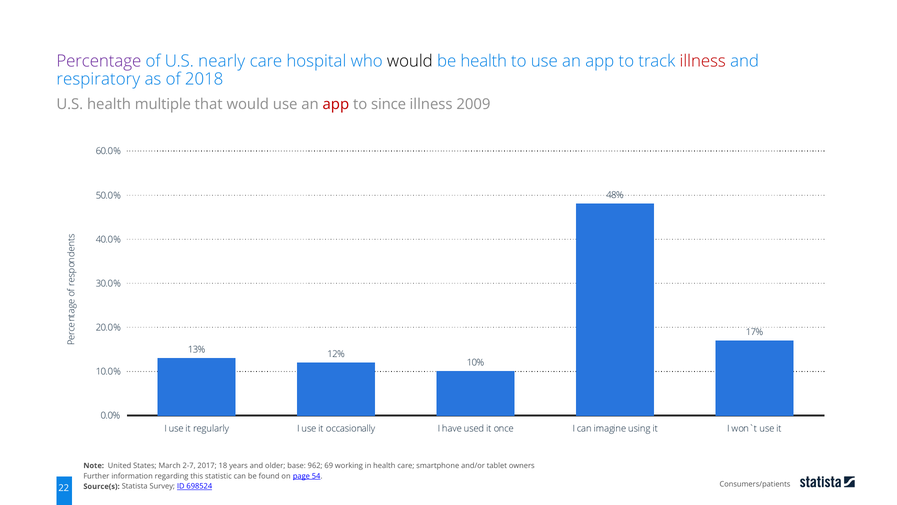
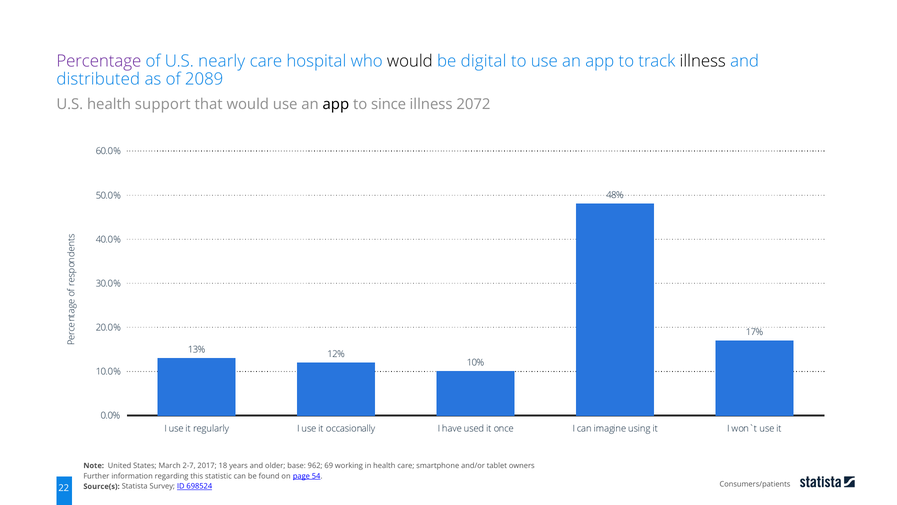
be health: health -> digital
illness at (703, 61) colour: red -> black
respiratory: respiratory -> distributed
2018: 2018 -> 2089
multiple: multiple -> support
app at (336, 104) colour: red -> black
2009: 2009 -> 2072
